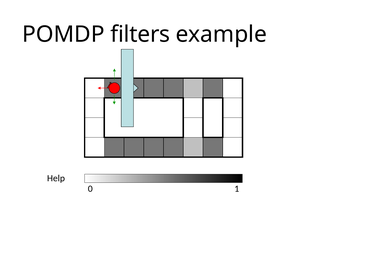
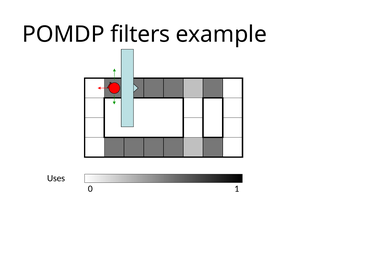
Help: Help -> Uses
